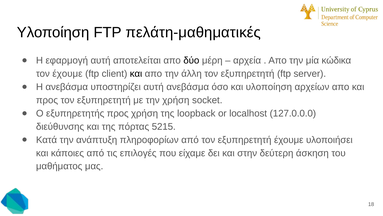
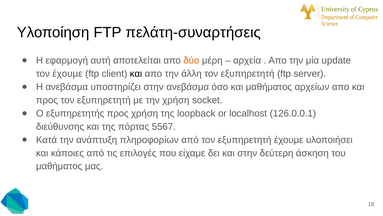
πελάτη-μαθηματικές: πελάτη-μαθηματικές -> πελάτη-συναρτήσεις
δύο colour: black -> orange
κώδικα: κώδικα -> update
υποστηρίζει αυτή: αυτή -> στην
και υλοποίηση: υλοποίηση -> μαθήματος
127.0.0.0: 127.0.0.0 -> 126.0.0.1
5215: 5215 -> 5567
